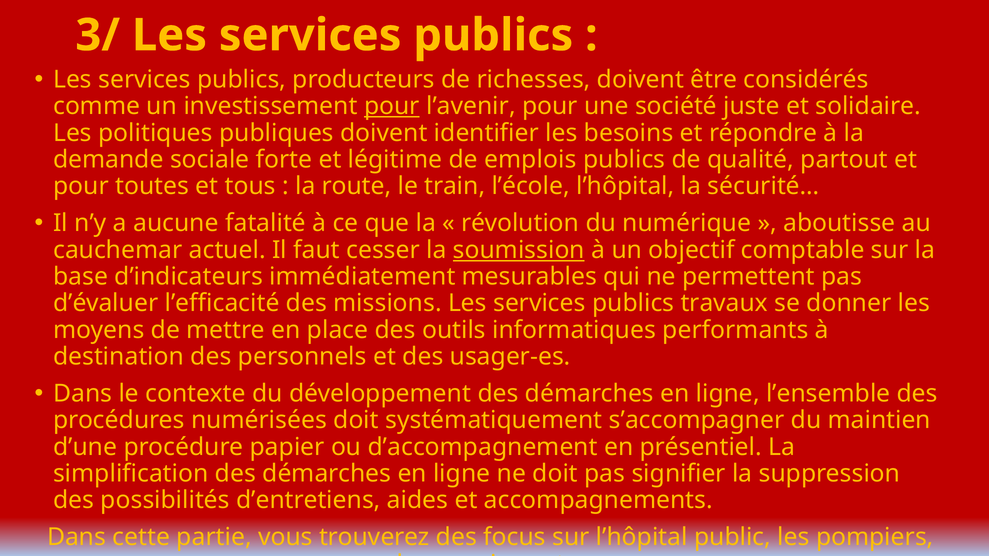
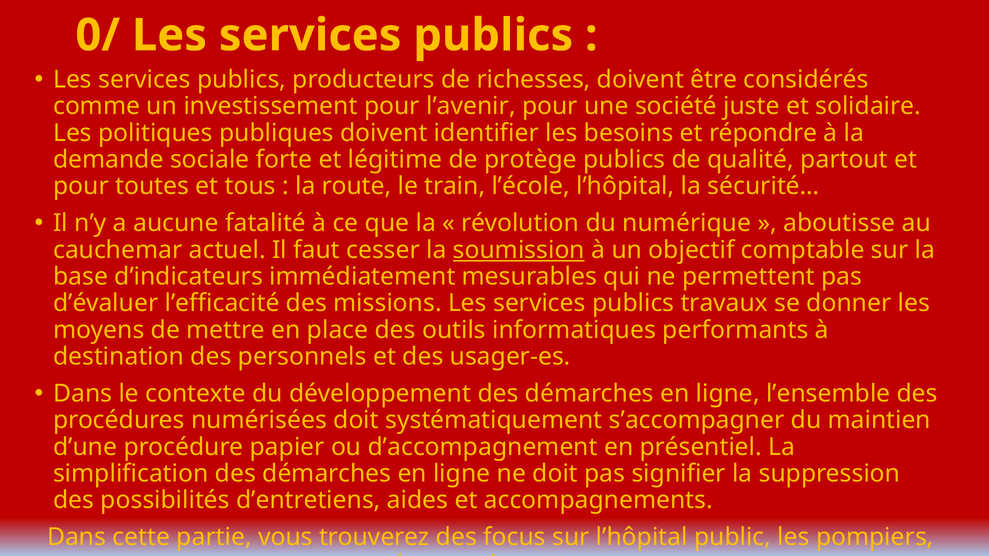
3/: 3/ -> 0/
pour at (392, 106) underline: present -> none
emplois: emplois -> protège
